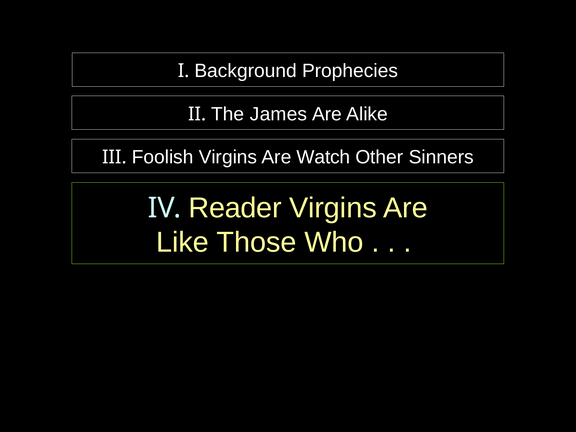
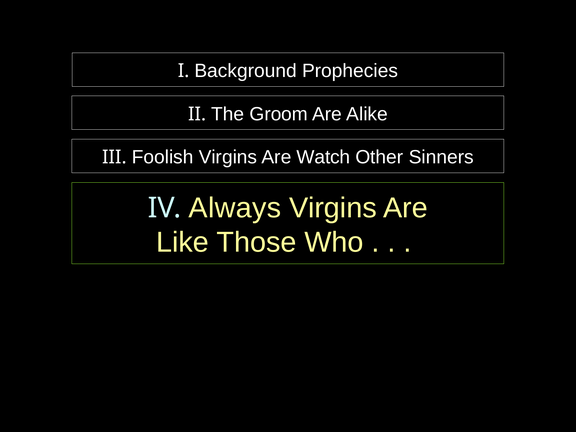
James: James -> Groom
Reader: Reader -> Always
